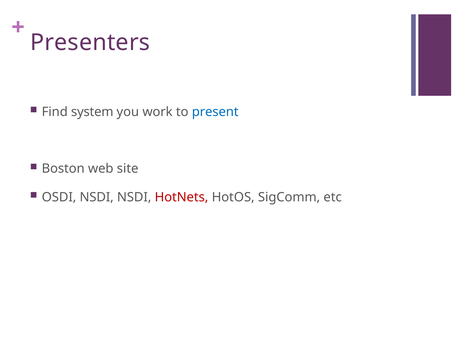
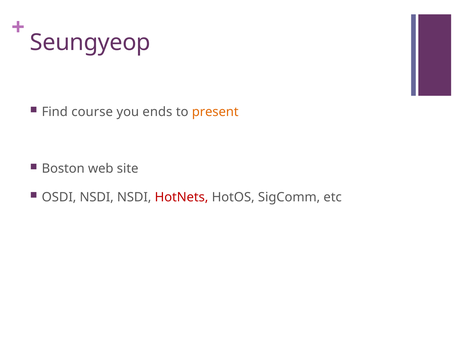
Presenters: Presenters -> Seungyeop
system: system -> course
work: work -> ends
present colour: blue -> orange
